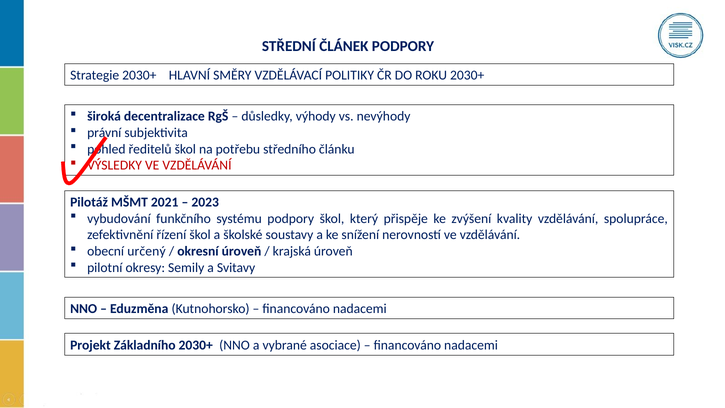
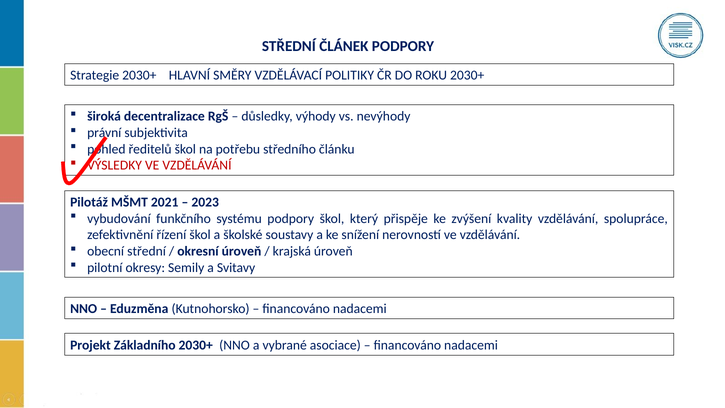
obecní určený: určený -> střední
